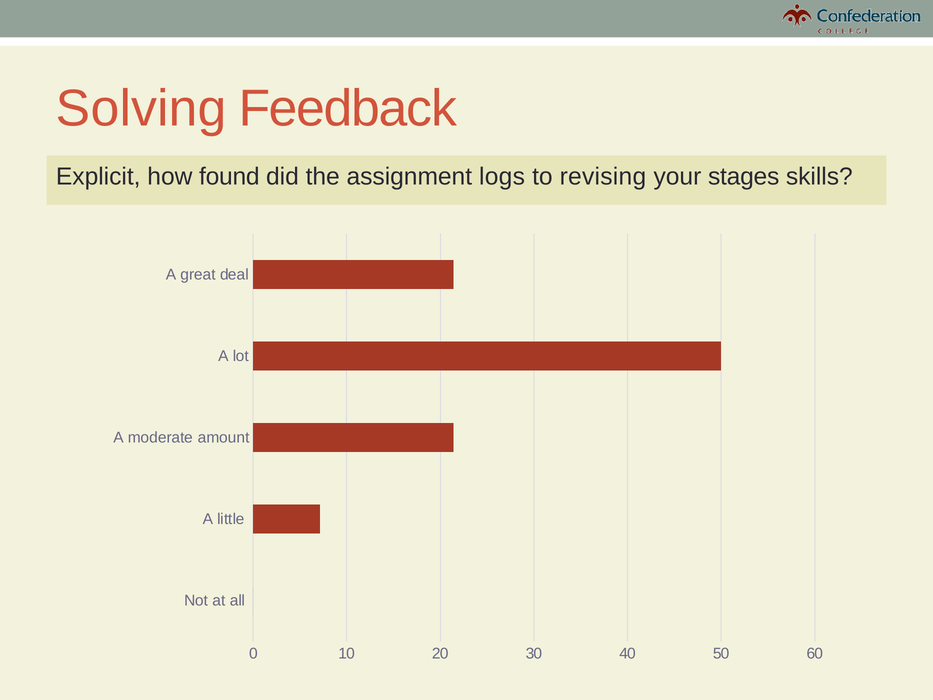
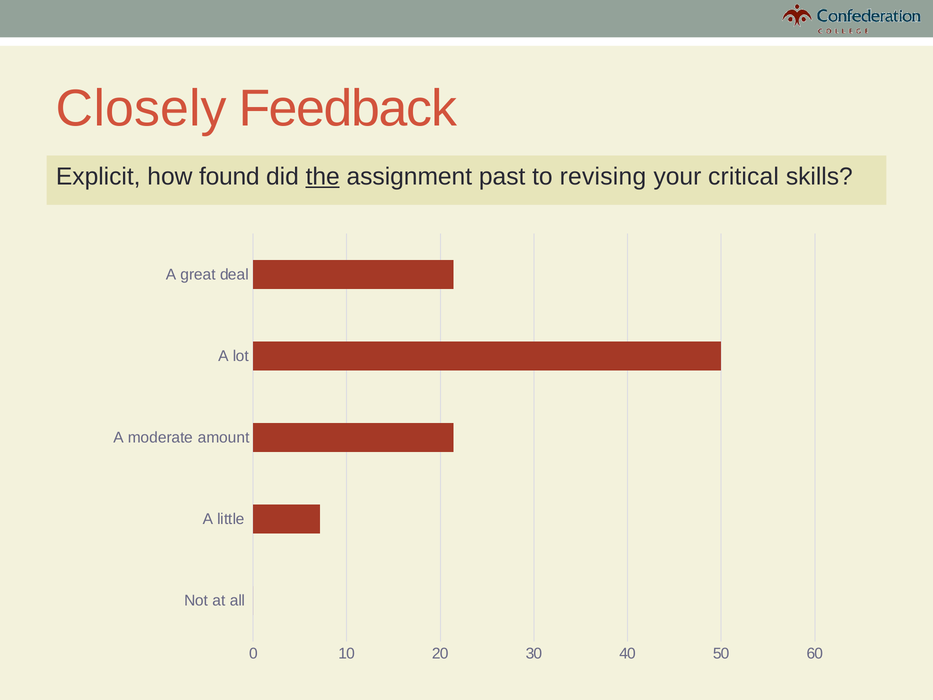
Solving: Solving -> Closely
the underline: none -> present
logs: logs -> past
stages: stages -> critical
